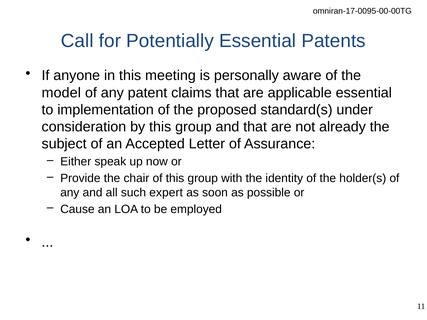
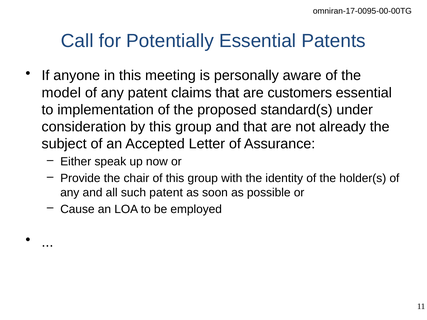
applicable: applicable -> customers
such expert: expert -> patent
